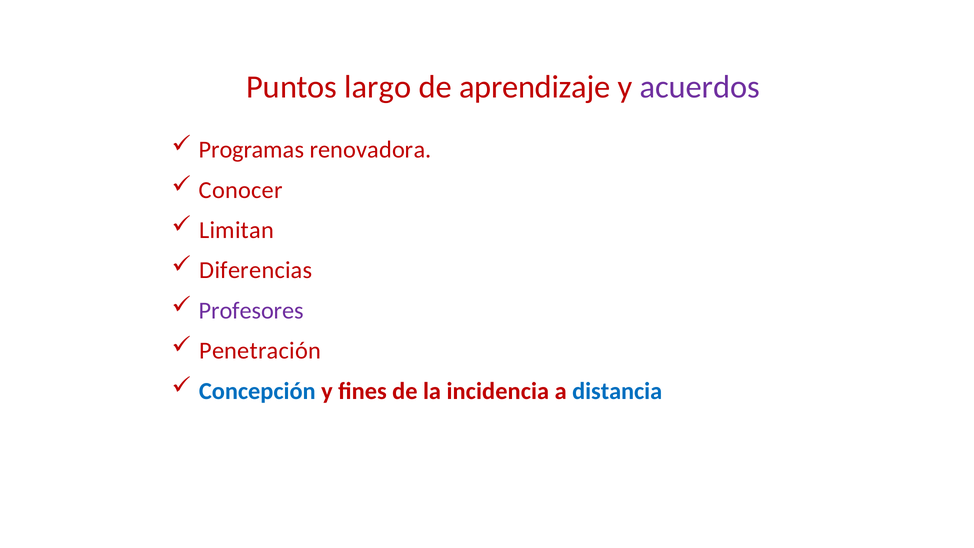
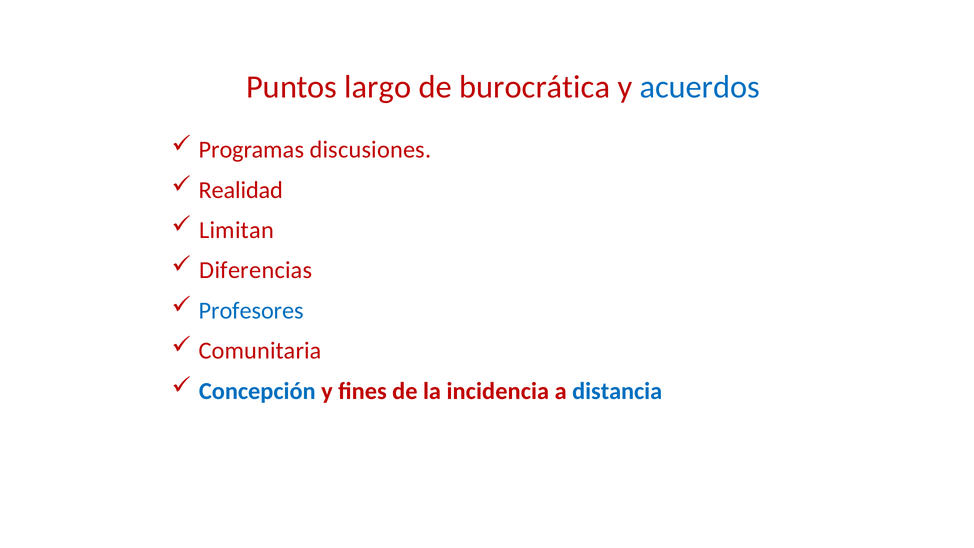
aprendizaje: aprendizaje -> burocrática
acuerdos colour: purple -> blue
renovadora: renovadora -> discusiones
Conocer: Conocer -> Realidad
Profesores colour: purple -> blue
Penetración: Penetración -> Comunitaria
